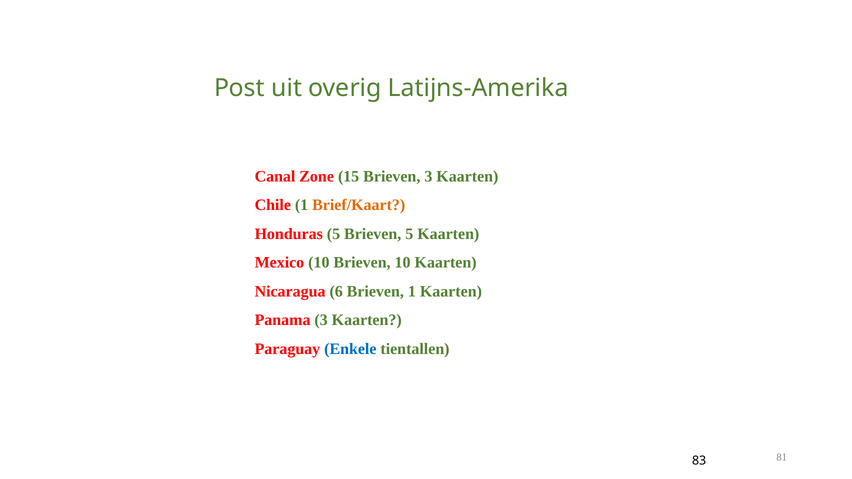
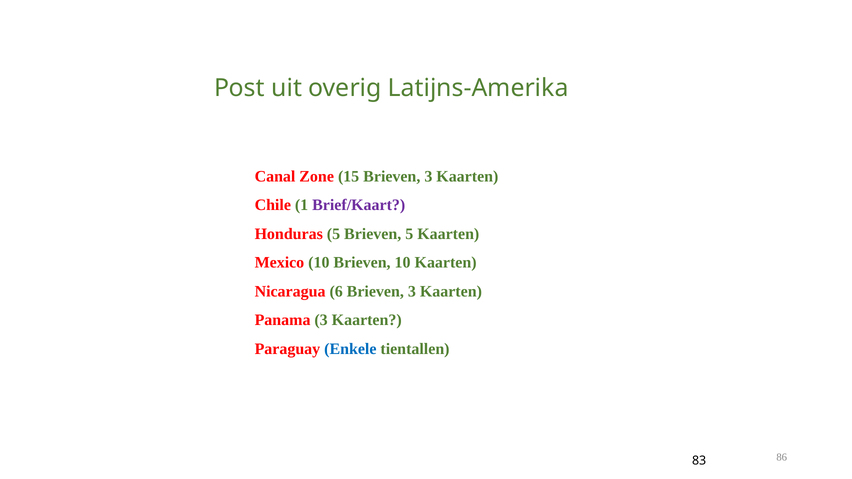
Brief/Kaart colour: orange -> purple
6 Brieven 1: 1 -> 3
81: 81 -> 86
